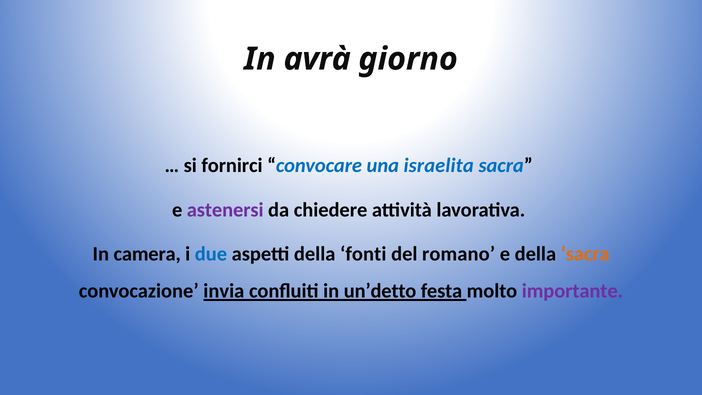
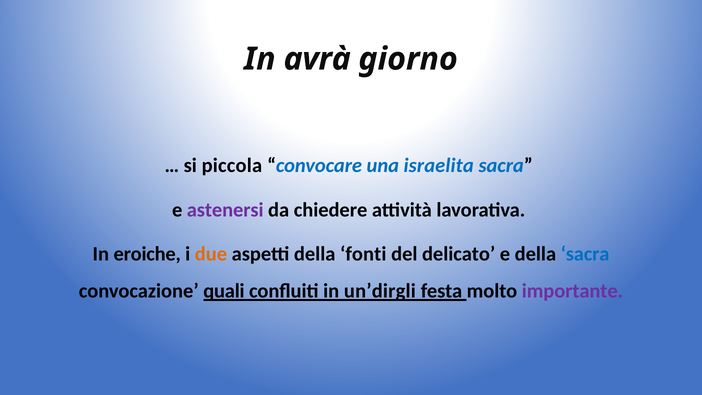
fornirci: fornirci -> piccola
camera: camera -> eroiche
due colour: blue -> orange
romano: romano -> delicato
sacra at (585, 254) colour: orange -> blue
invia: invia -> quali
un’detto: un’detto -> un’dirgli
